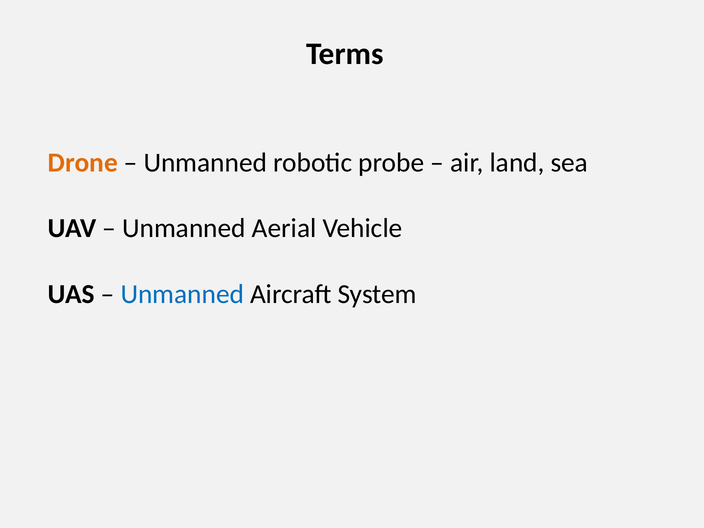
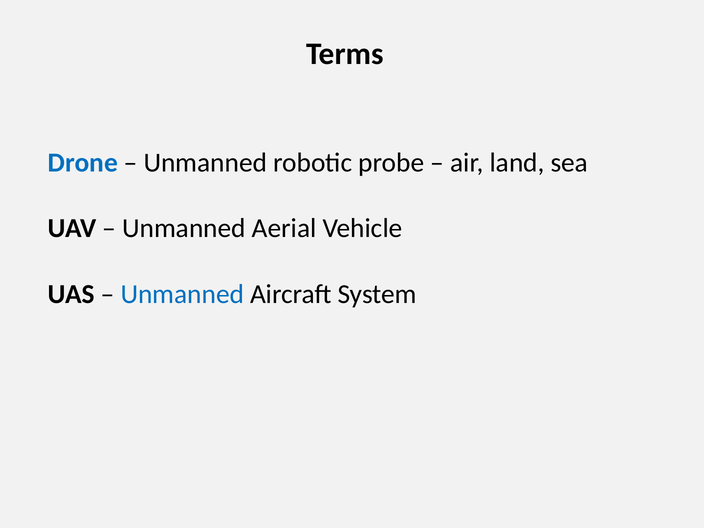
Drone colour: orange -> blue
